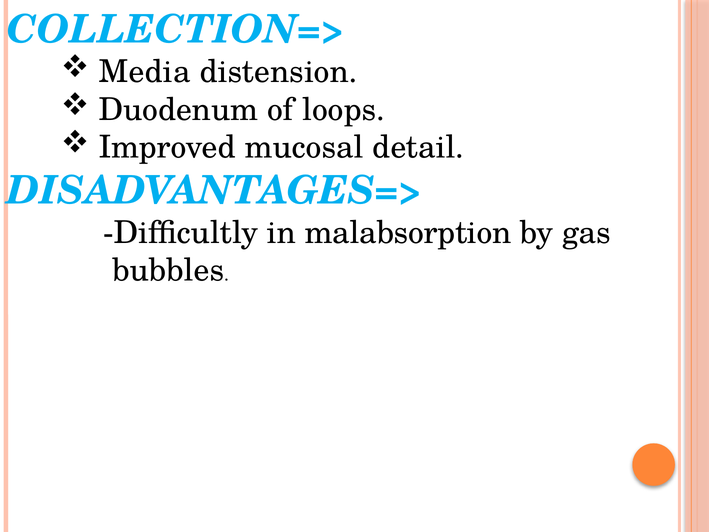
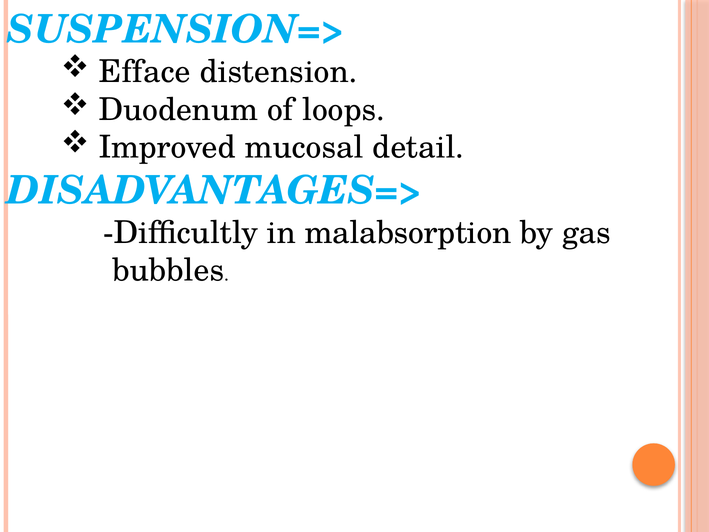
COLLECTION=>: COLLECTION=> -> SUSPENSION=>
Media: Media -> Efface
